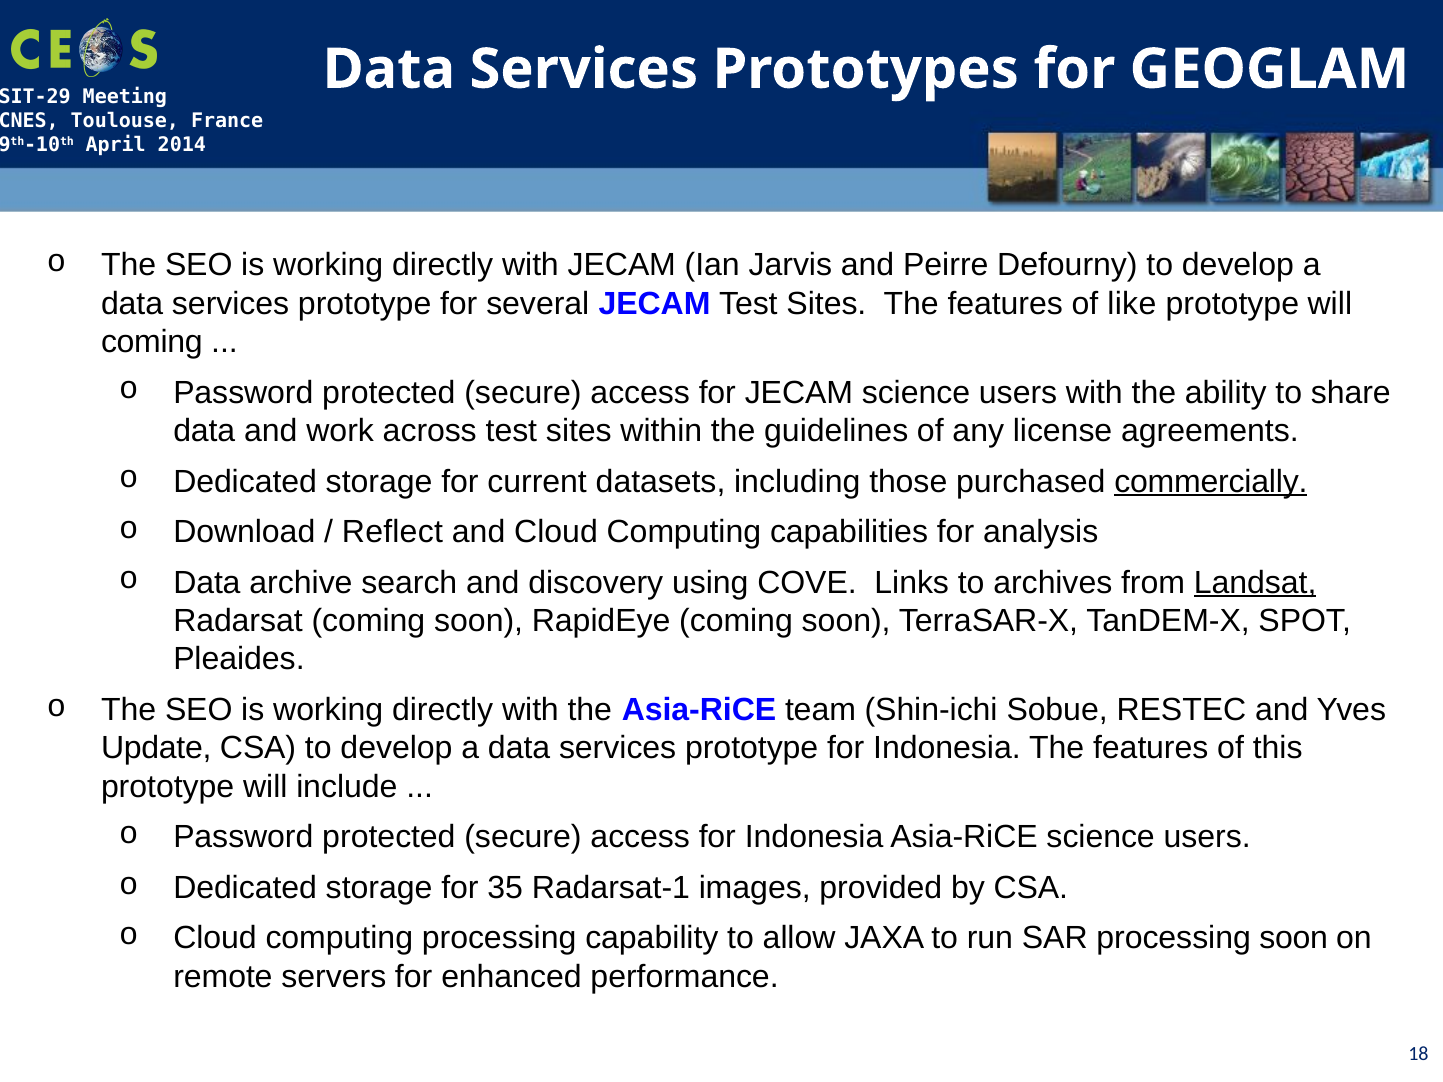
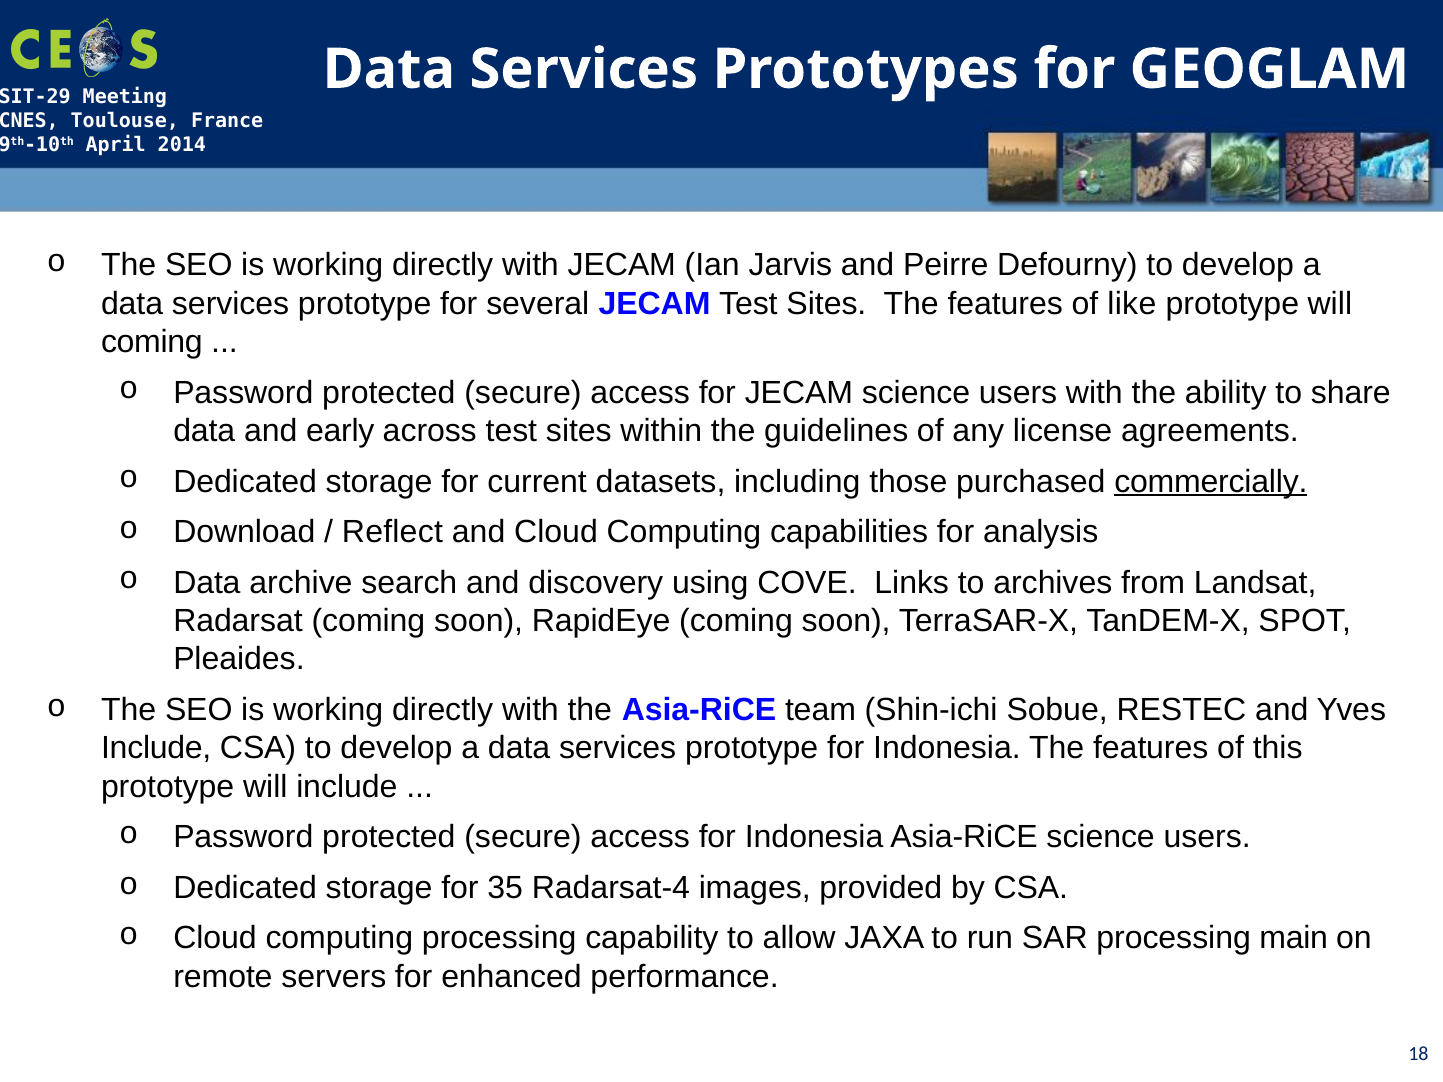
work: work -> early
Landsat underline: present -> none
Update at (156, 749): Update -> Include
Radarsat-1: Radarsat-1 -> Radarsat-4
processing soon: soon -> main
